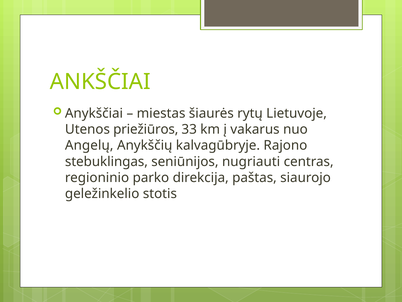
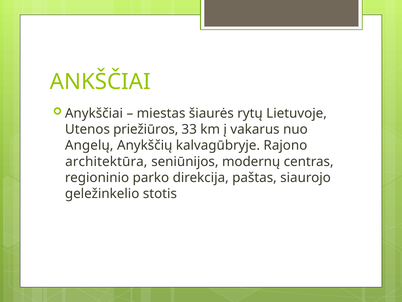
stebuklingas: stebuklingas -> architektūra
nugriauti: nugriauti -> modernų
